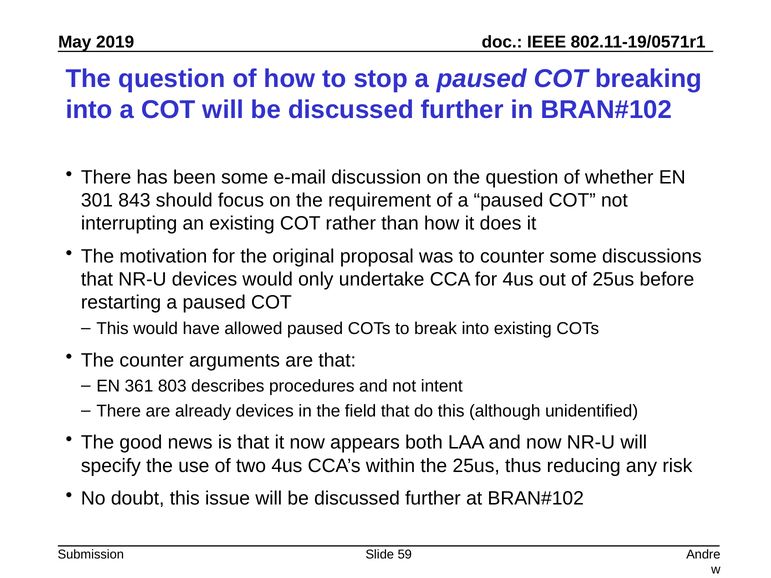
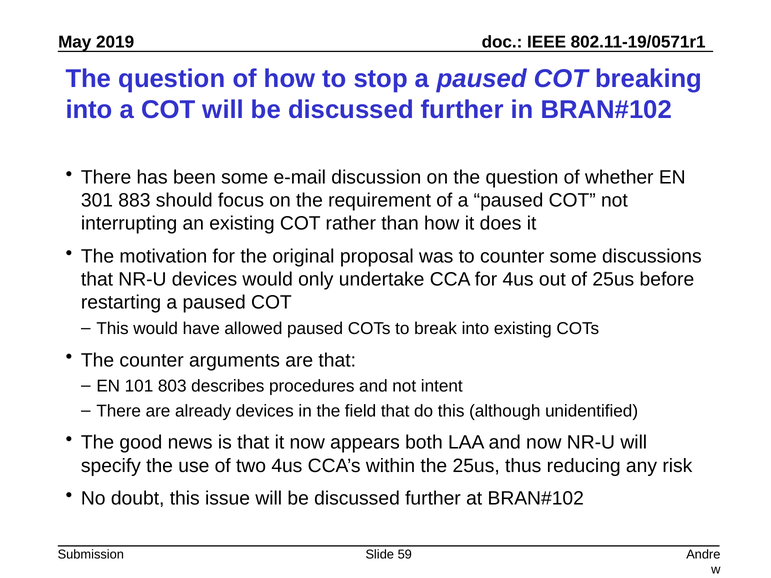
843: 843 -> 883
361: 361 -> 101
